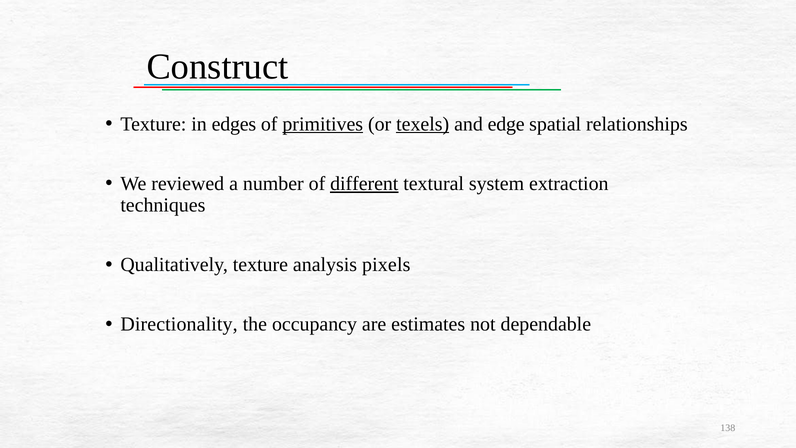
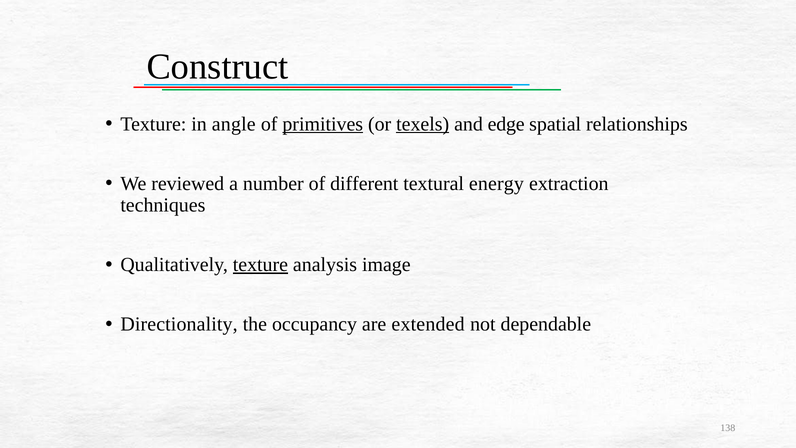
edges: edges -> angle
different underline: present -> none
system: system -> energy
texture at (260, 265) underline: none -> present
pixels: pixels -> image
estimates: estimates -> extended
